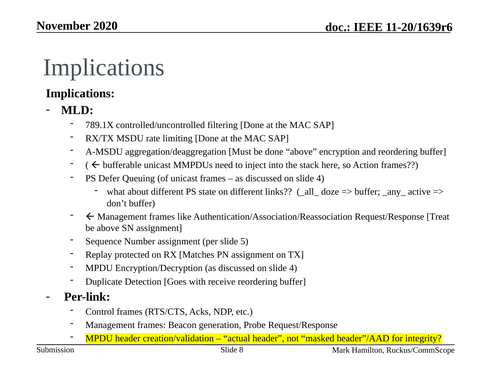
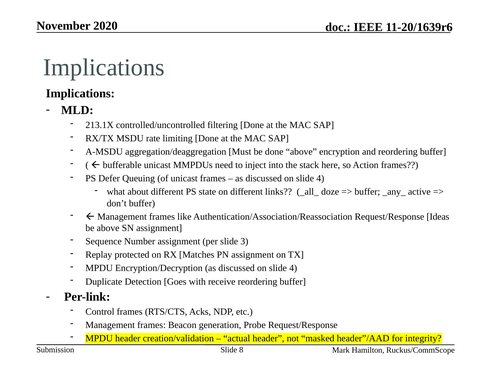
789.1X: 789.1X -> 213.1X
Treat: Treat -> Ideas
5: 5 -> 3
